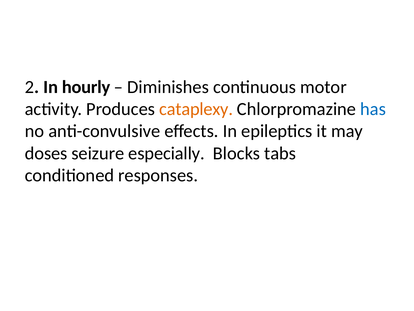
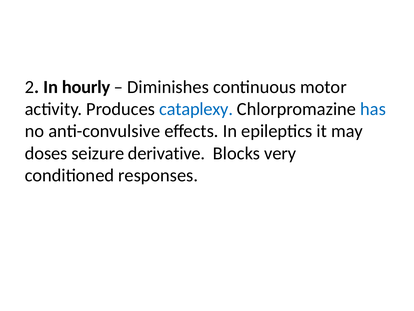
cataplexy colour: orange -> blue
especially: especially -> derivative
tabs: tabs -> very
